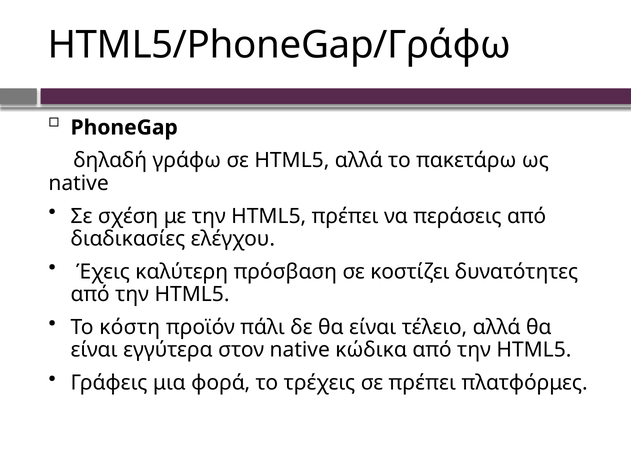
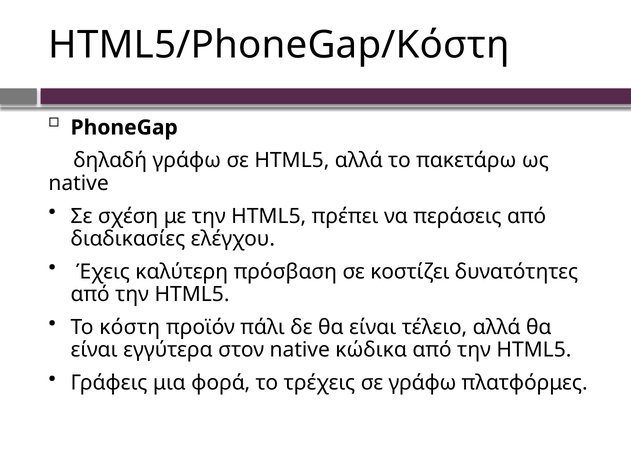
HTML5/PhoneGap/Γράφω: HTML5/PhoneGap/Γράφω -> HTML5/PhoneGap/Κόστη
σε πρέπει: πρέπει -> γράφω
